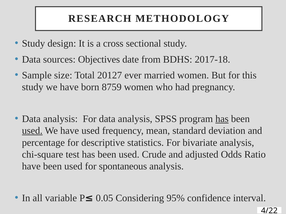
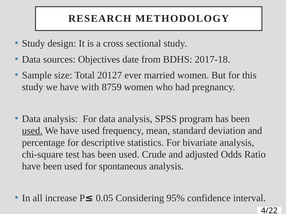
born: born -> with
has at (222, 119) underline: present -> none
variable: variable -> increase
